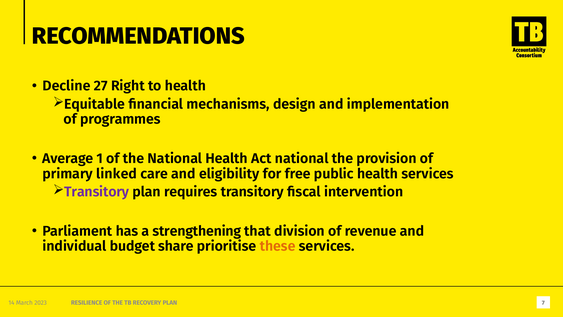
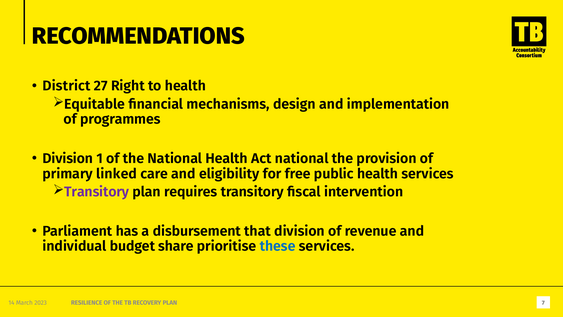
Decline: Decline -> District
Average at (68, 158): Average -> Division
strengthening: strengthening -> disbursement
these colour: orange -> blue
